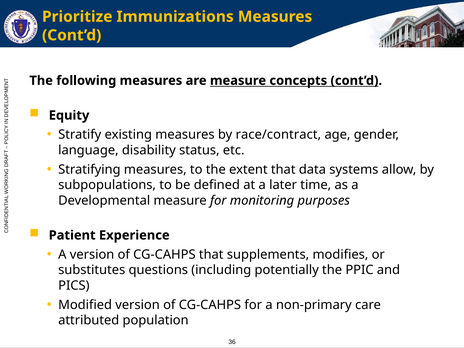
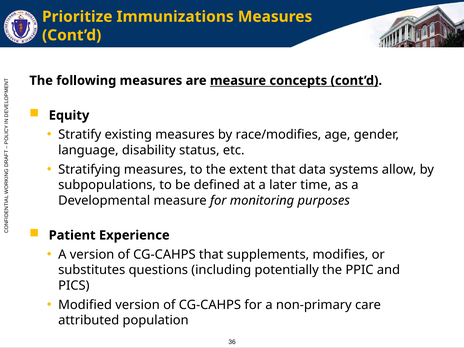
race/contract: race/contract -> race/modifies
